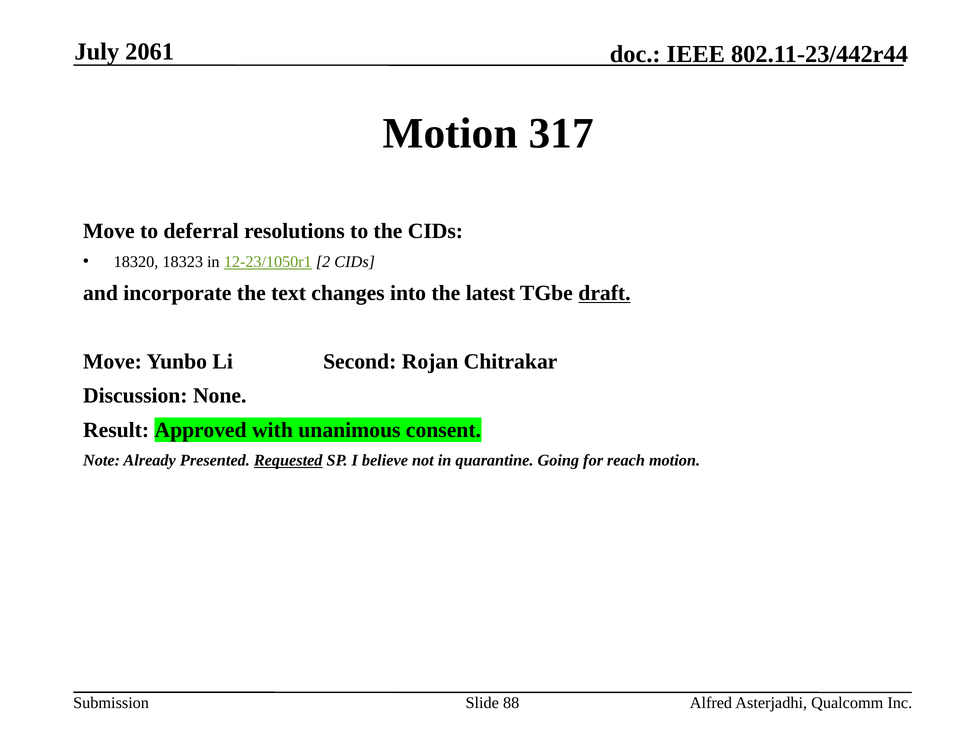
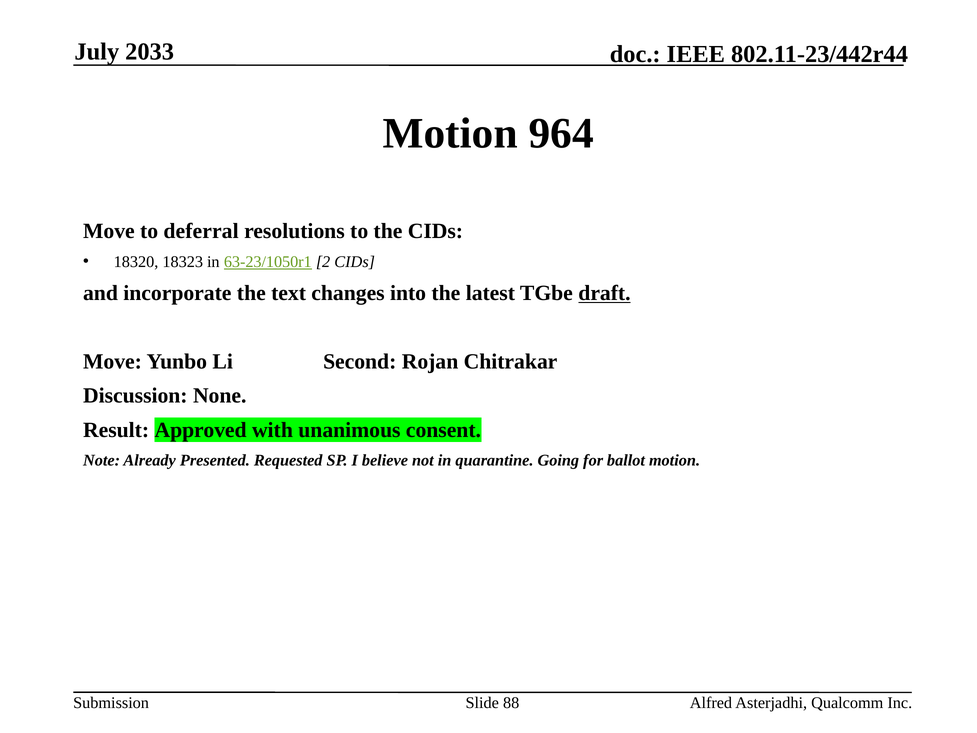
2061: 2061 -> 2033
317: 317 -> 964
12-23/1050r1: 12-23/1050r1 -> 63-23/1050r1
Requested underline: present -> none
reach: reach -> ballot
